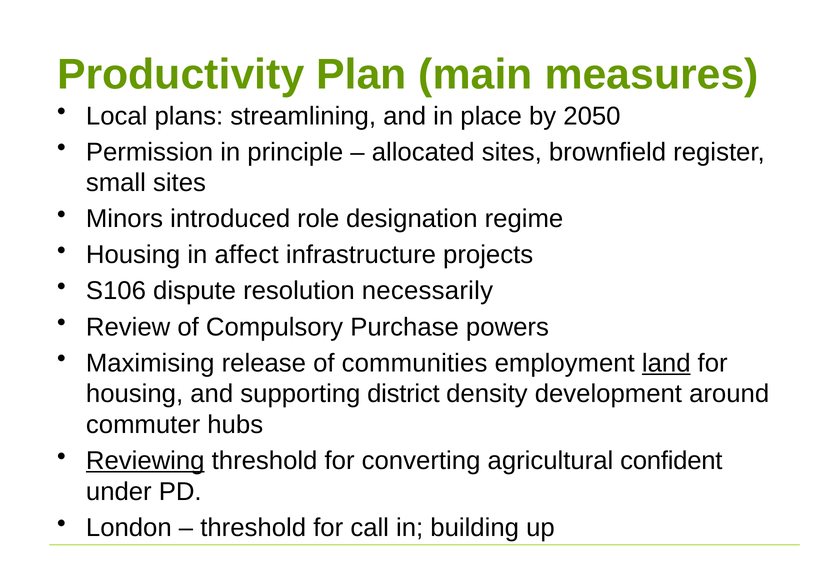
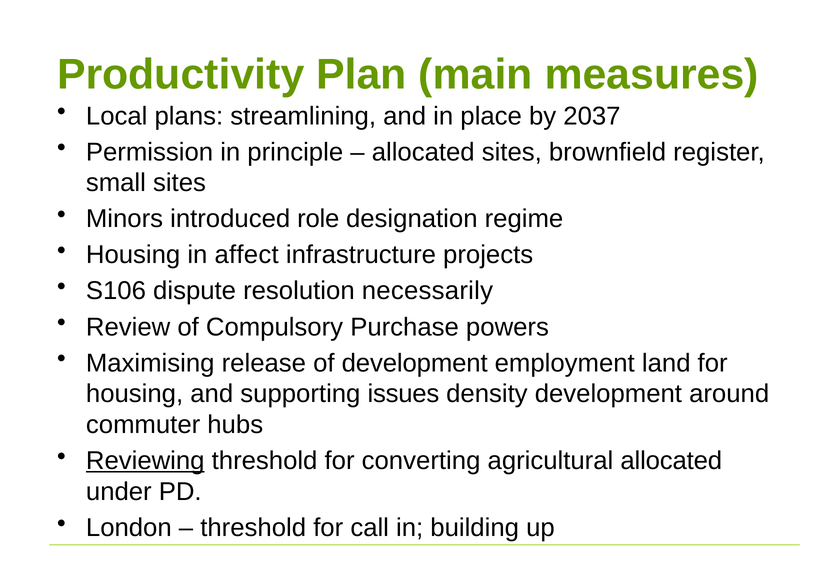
2050: 2050 -> 2037
of communities: communities -> development
land underline: present -> none
district: district -> issues
agricultural confident: confident -> allocated
